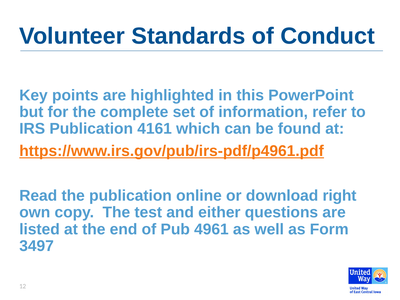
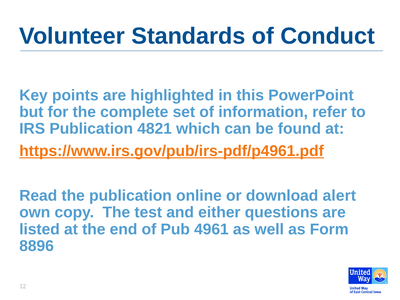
4161: 4161 -> 4821
right: right -> alert
3497: 3497 -> 8896
